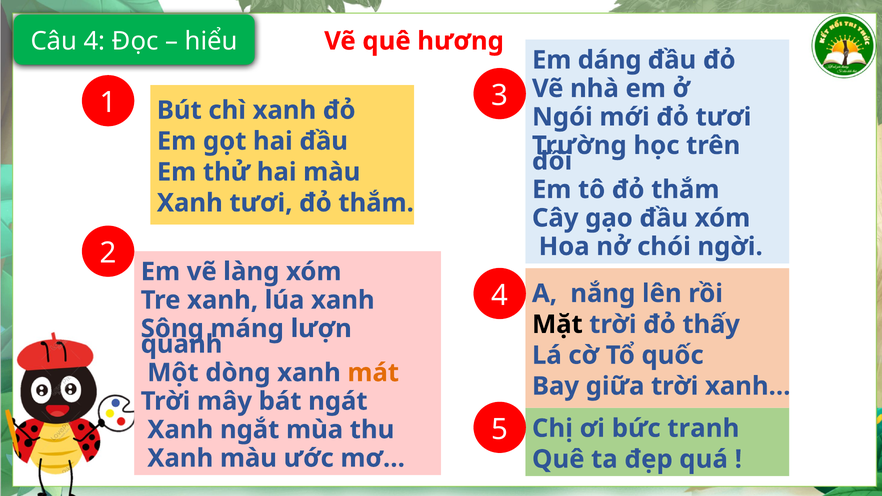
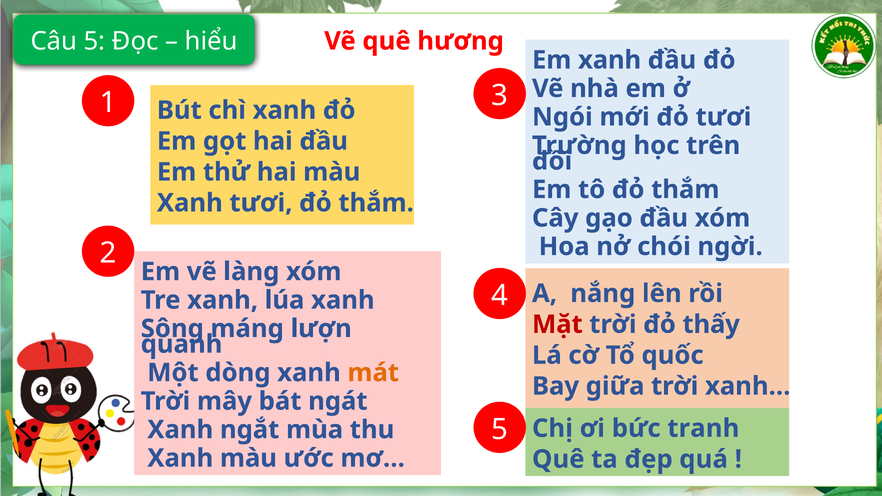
Câu 4: 4 -> 5
Em dáng: dáng -> xanh
Mặt colour: black -> red
